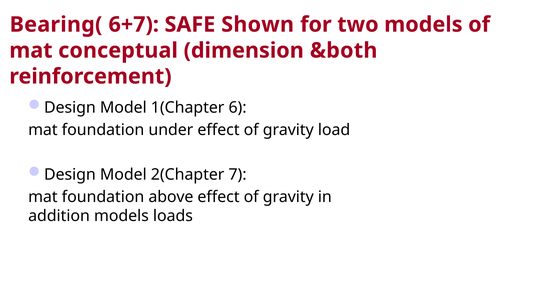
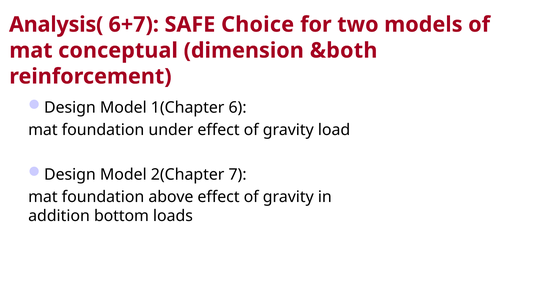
Bearing(: Bearing( -> Analysis(
Shown: Shown -> Choice
addition models: models -> bottom
